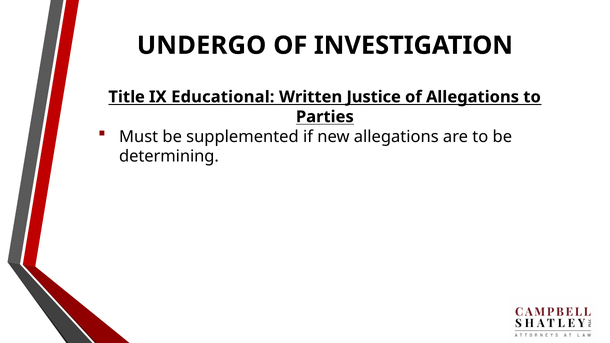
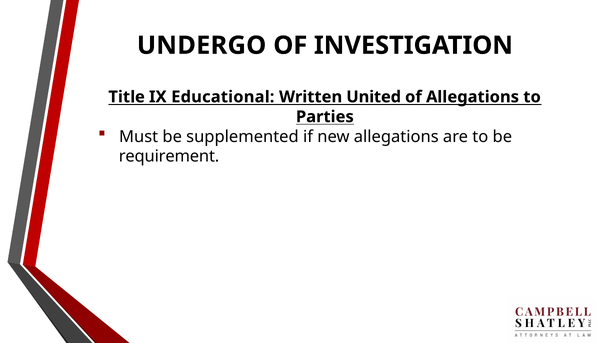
Justice: Justice -> United
determining: determining -> requirement
